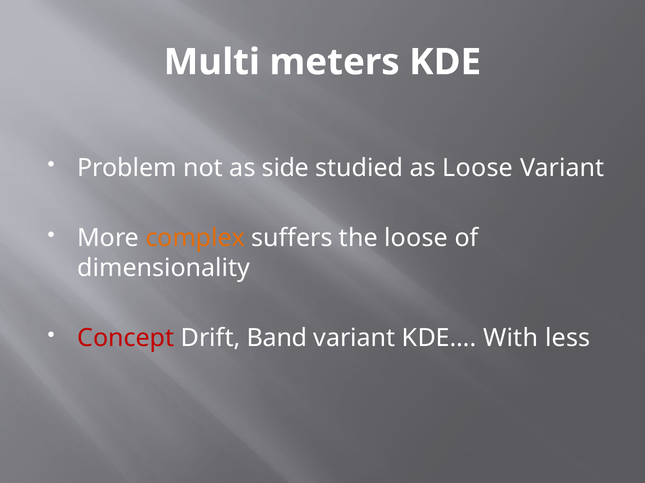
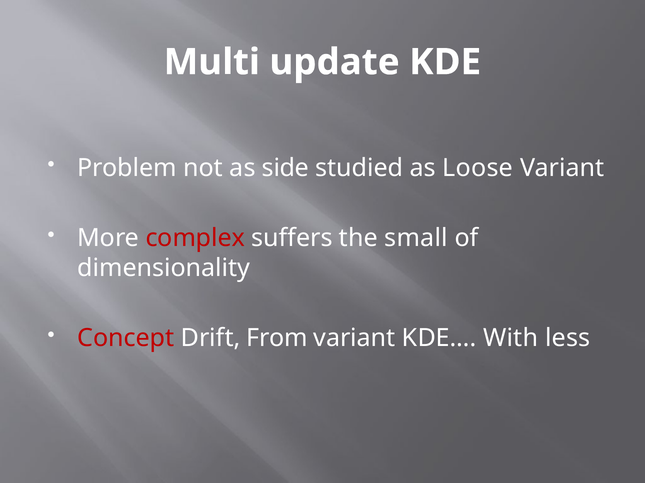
meters: meters -> update
complex colour: orange -> red
the loose: loose -> small
Band: Band -> From
